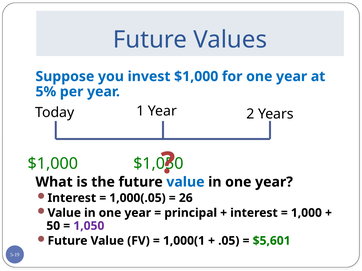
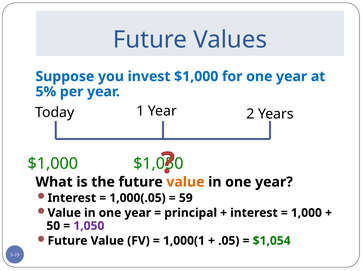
value at (185, 182) colour: blue -> orange
26: 26 -> 59
$5,601: $5,601 -> $1,054
